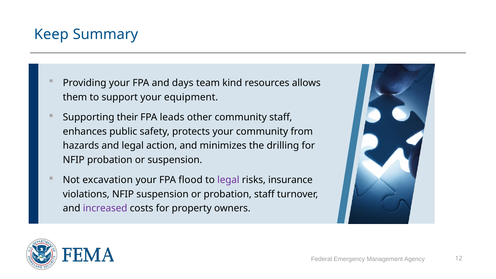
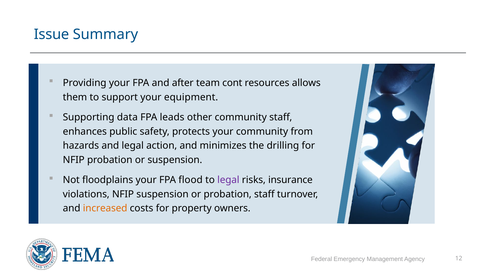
Keep: Keep -> Issue
days: days -> after
kind: kind -> cont
their: their -> data
excavation: excavation -> floodplains
increased colour: purple -> orange
